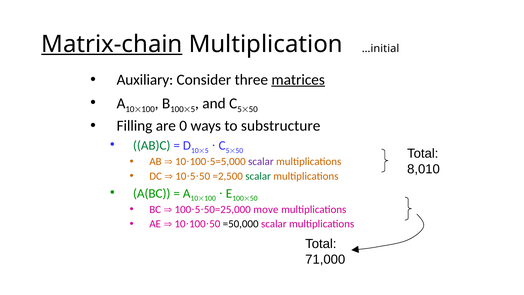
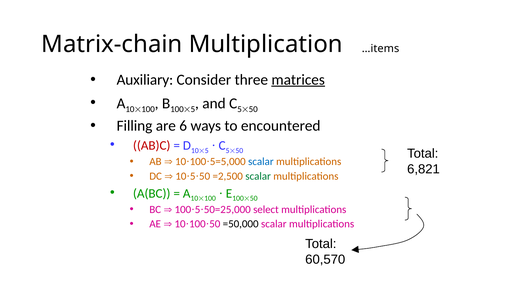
Matrix-chain underline: present -> none
…initial: …initial -> …items
0: 0 -> 6
substructure: substructure -> encountered
AB)C colour: green -> red
scalar at (261, 161) colour: purple -> blue
8,010: 8,010 -> 6,821
move: move -> select
71,000: 71,000 -> 60,570
